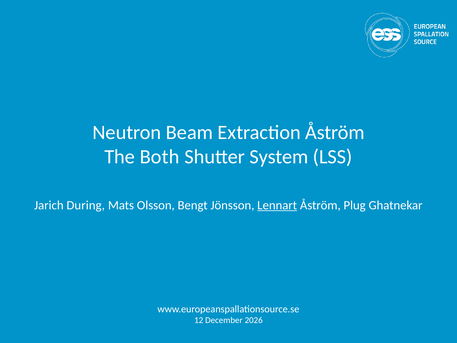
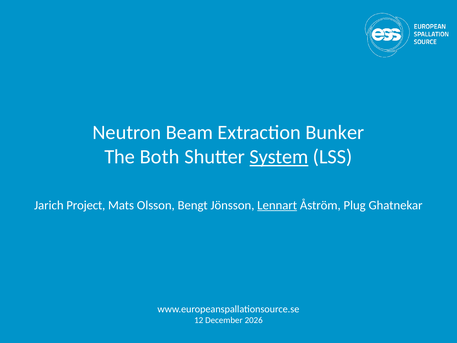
Extraction Åström: Åström -> Bunker
System underline: none -> present
During: During -> Project
